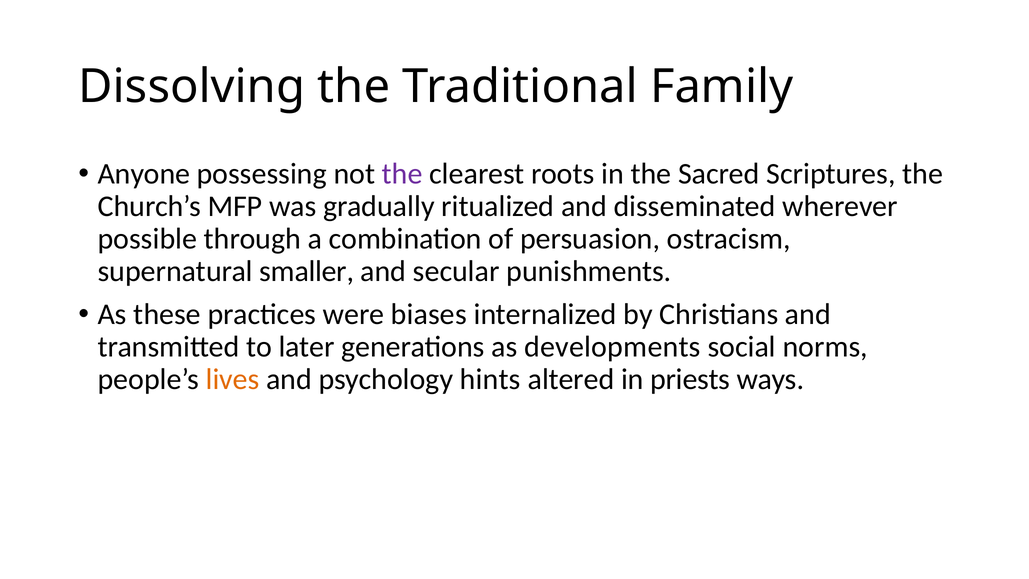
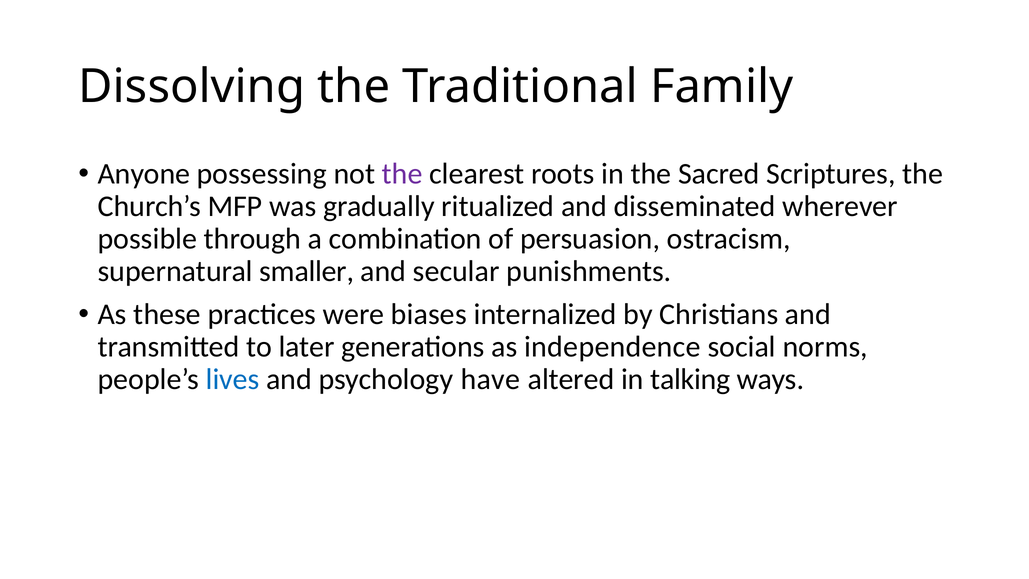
developments: developments -> independence
lives colour: orange -> blue
hints: hints -> have
priests: priests -> talking
